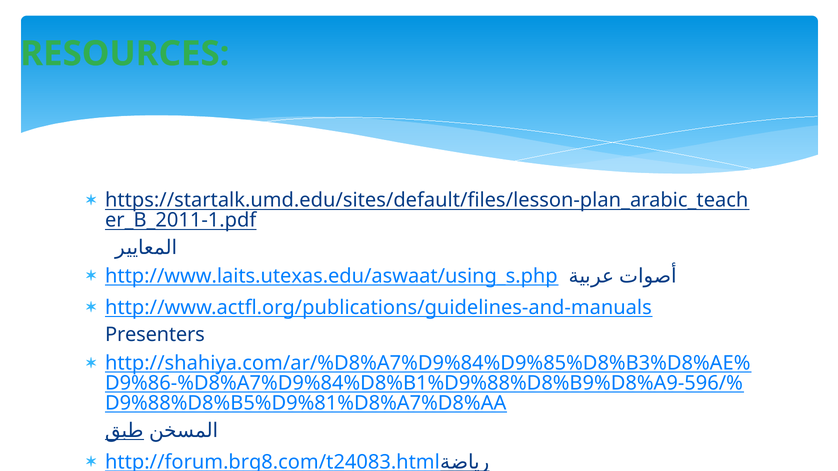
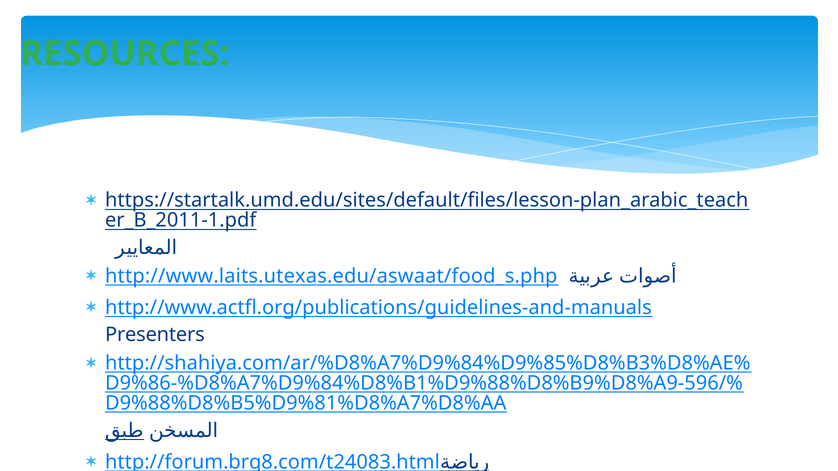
http://www.laits.utexas.edu/aswaat/using_s.php: http://www.laits.utexas.edu/aswaat/using_s.php -> http://www.laits.utexas.edu/aswaat/food_s.php
